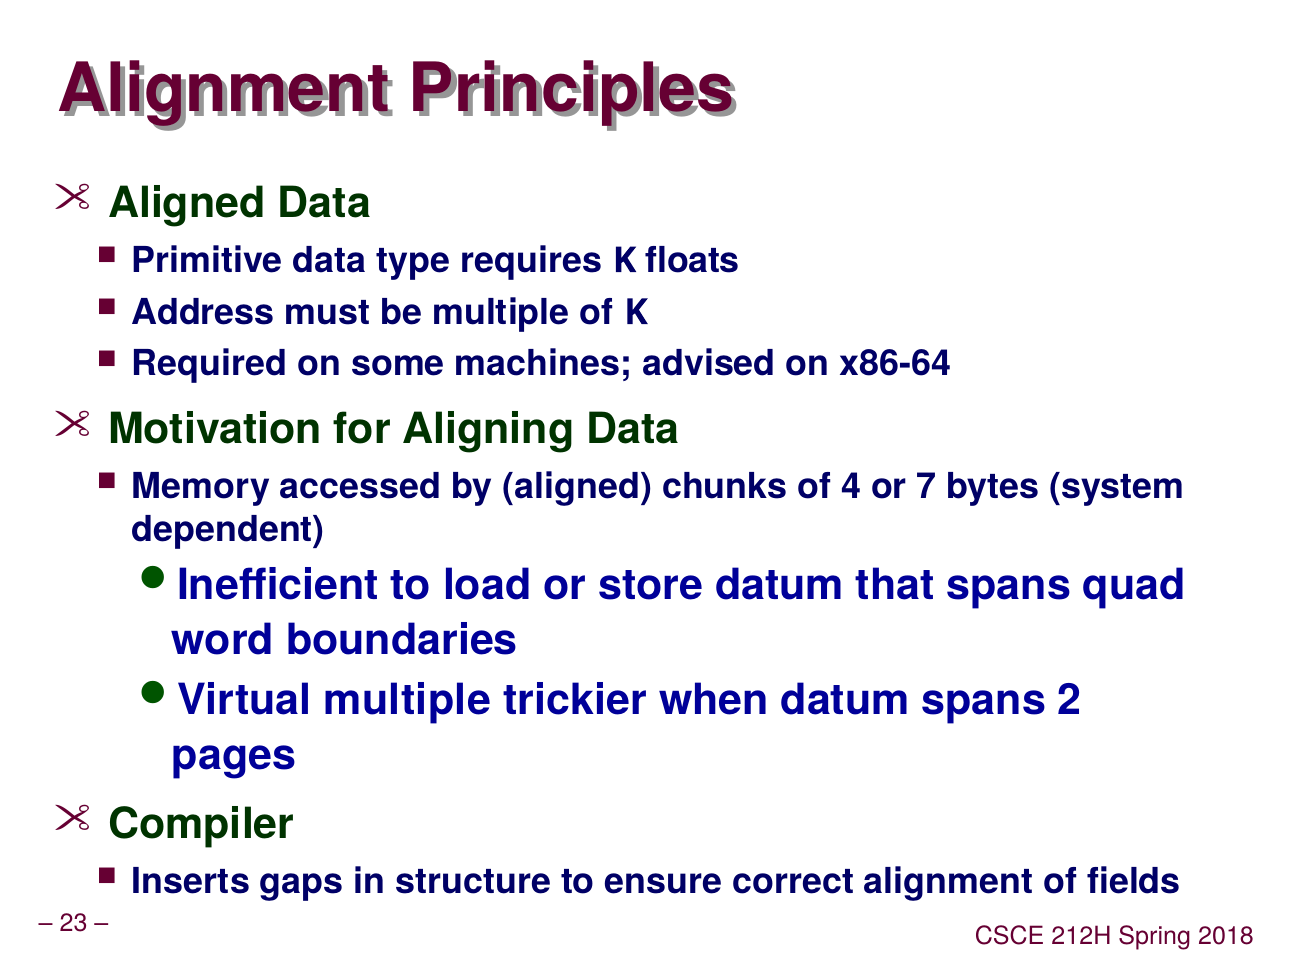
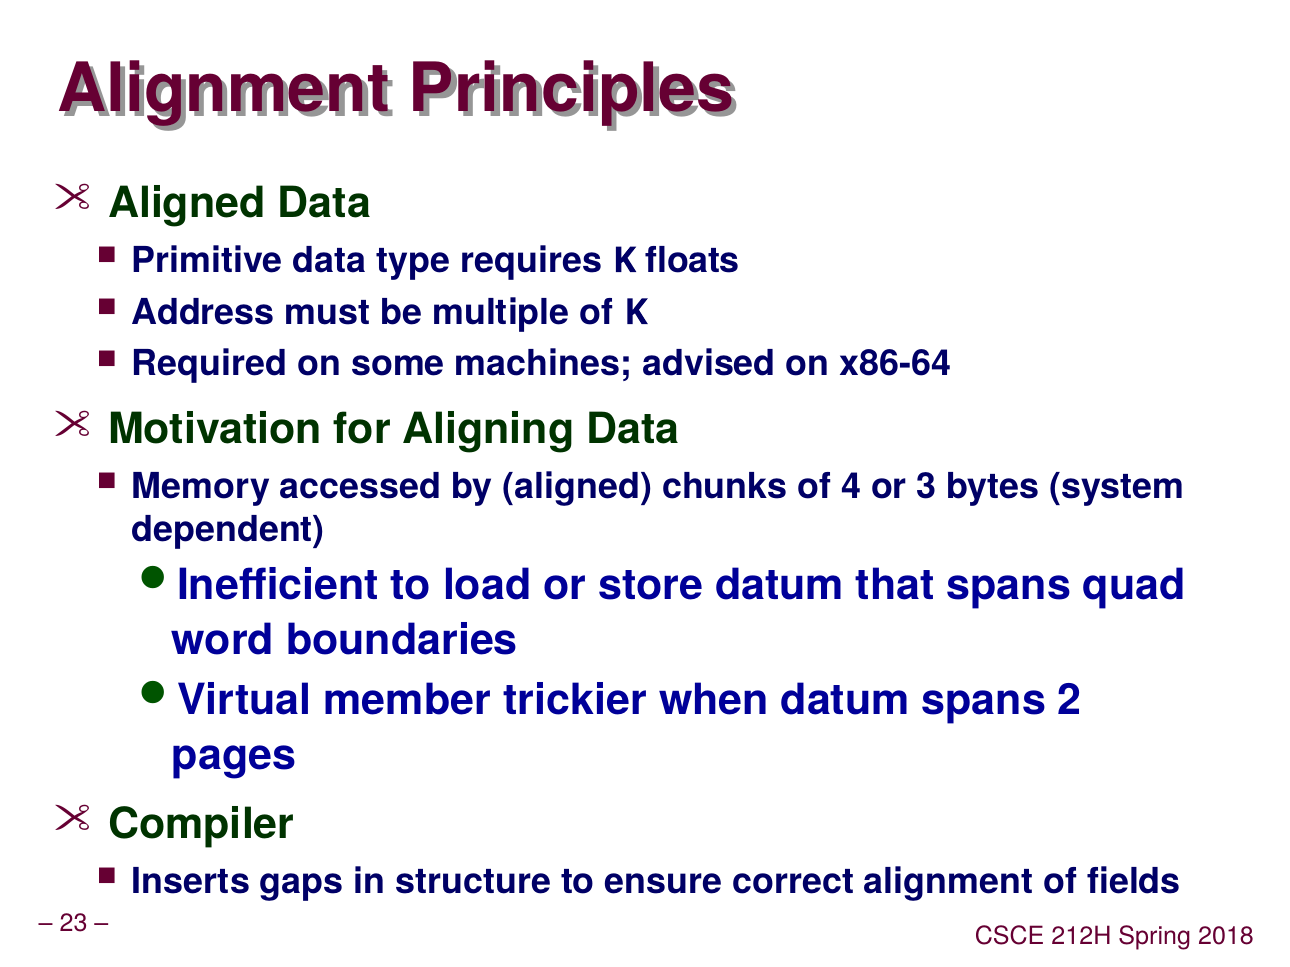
7: 7 -> 3
Virtual multiple: multiple -> member
